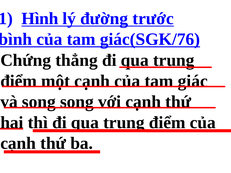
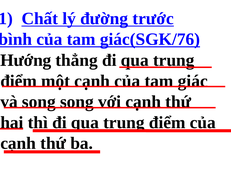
Hình: Hình -> Chất
Chứng: Chứng -> Hướng
